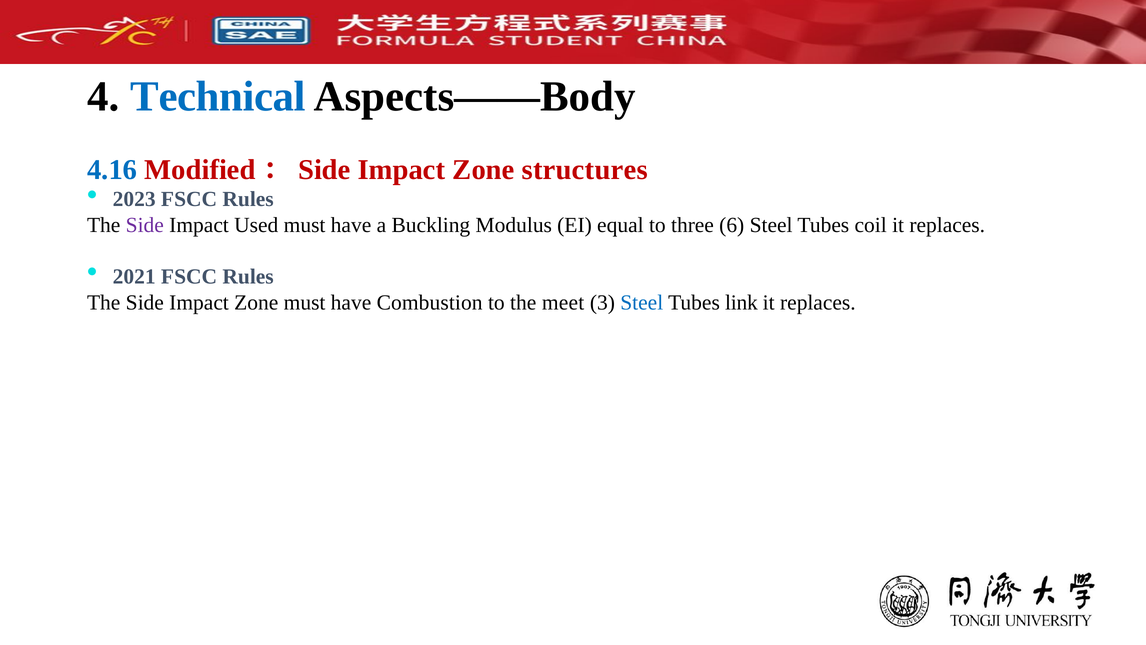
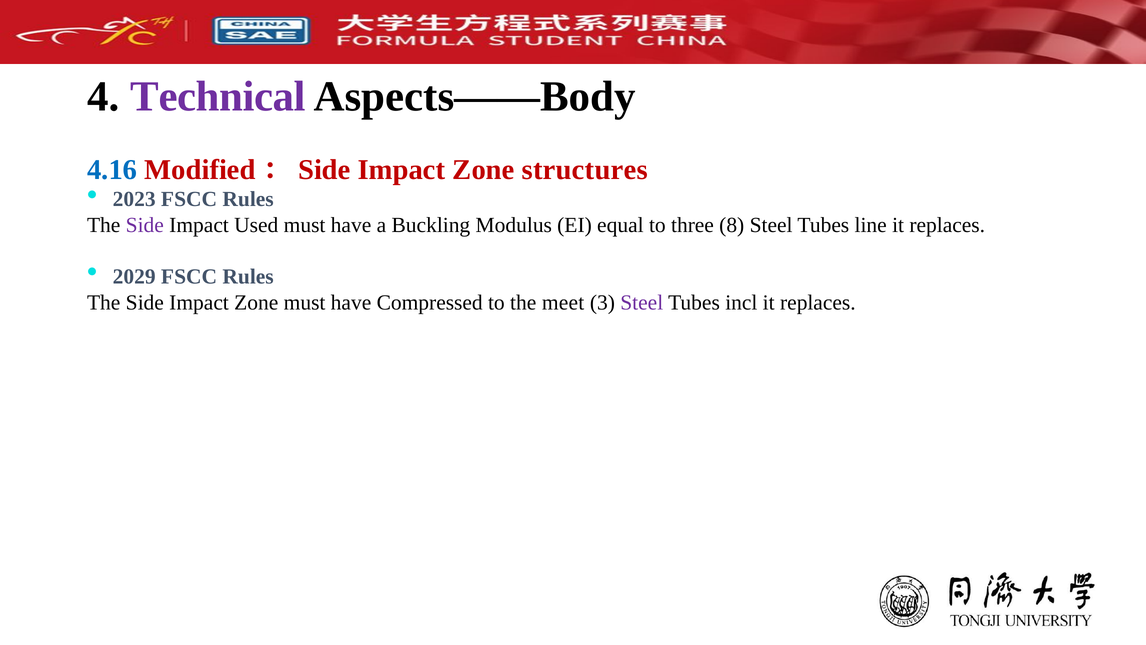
Technical colour: blue -> purple
6: 6 -> 8
coil: coil -> line
2021: 2021 -> 2029
Combustion: Combustion -> Compressed
Steel at (642, 302) colour: blue -> purple
link: link -> incl
